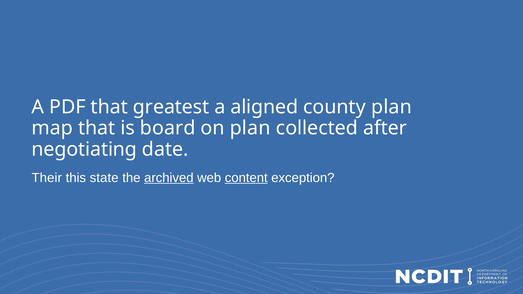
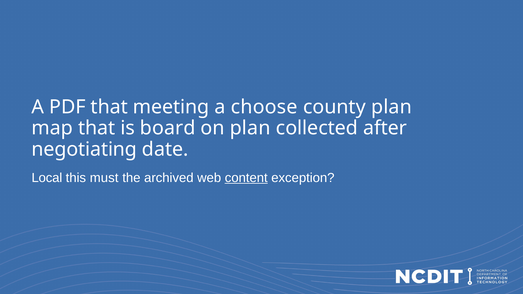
greatest: greatest -> meeting
aligned: aligned -> choose
Their: Their -> Local
state: state -> must
archived underline: present -> none
